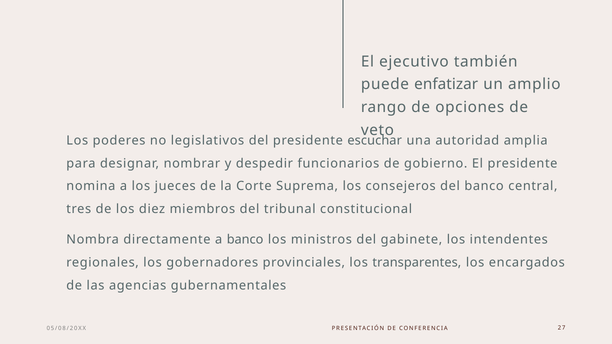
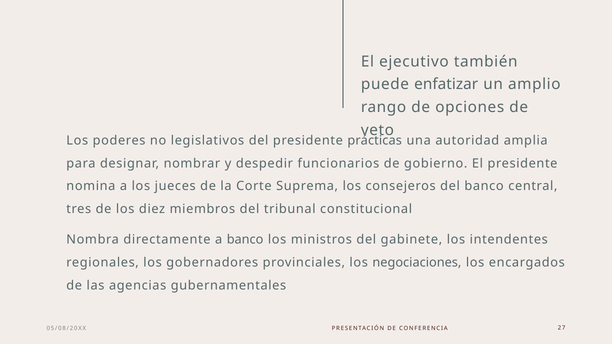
escuchar: escuchar -> prácticas
transparentes: transparentes -> negociaciones
